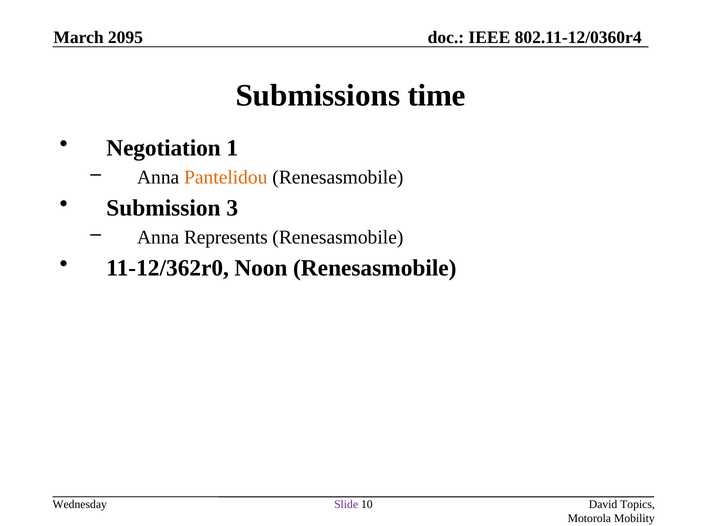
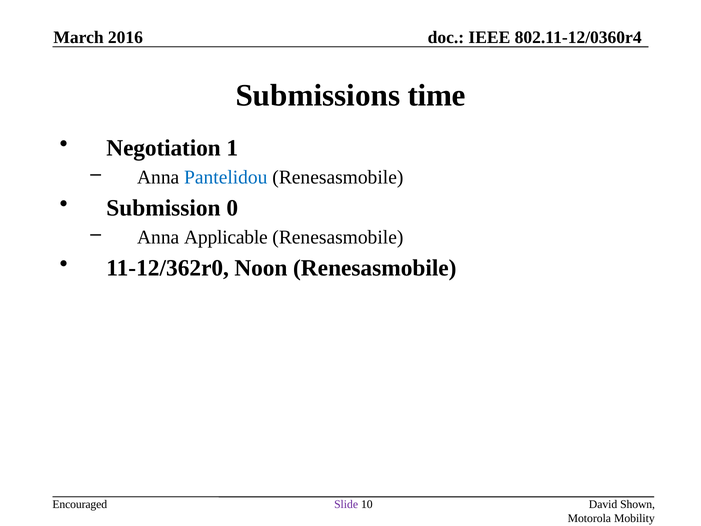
2095: 2095 -> 2016
Pantelidou colour: orange -> blue
3: 3 -> 0
Represents: Represents -> Applicable
Wednesday: Wednesday -> Encouraged
Topics: Topics -> Shown
